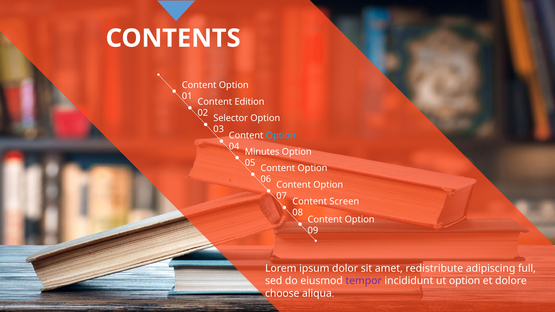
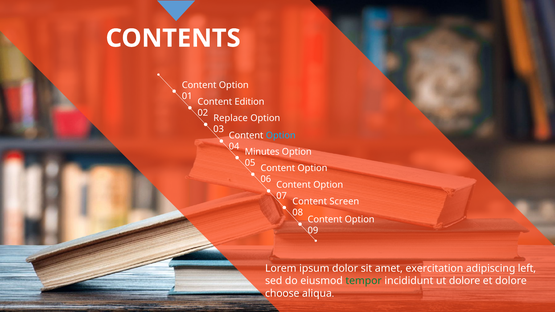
Selector: Selector -> Replace
redistribute: redistribute -> exercitation
full: full -> left
tempor colour: purple -> green
ut option: option -> dolore
